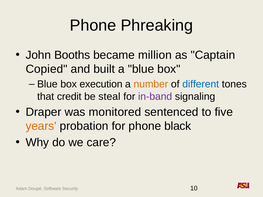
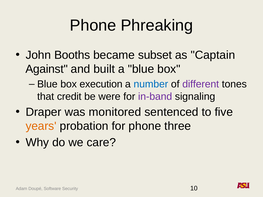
million: million -> subset
Copied: Copied -> Against
number colour: orange -> blue
different colour: blue -> purple
steal: steal -> were
black: black -> three
